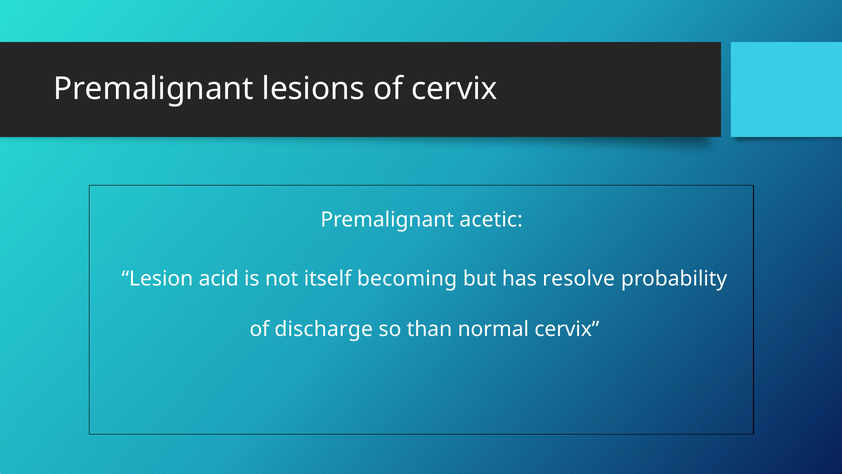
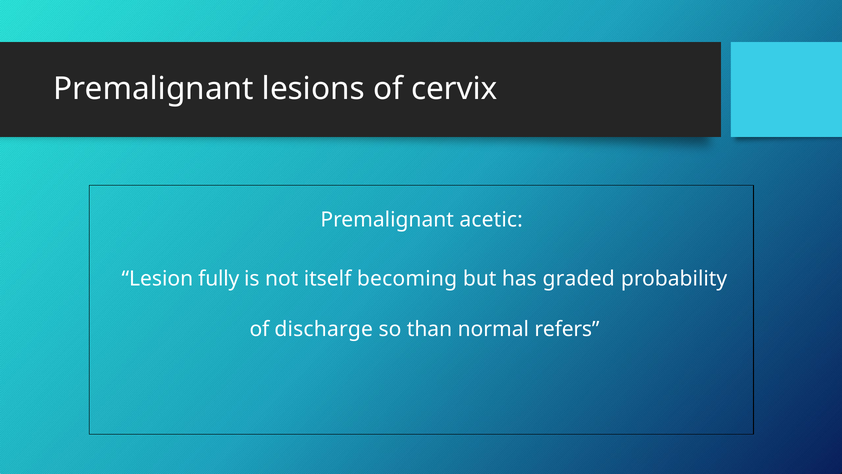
acid: acid -> fully
resolve: resolve -> graded
normal cervix: cervix -> refers
